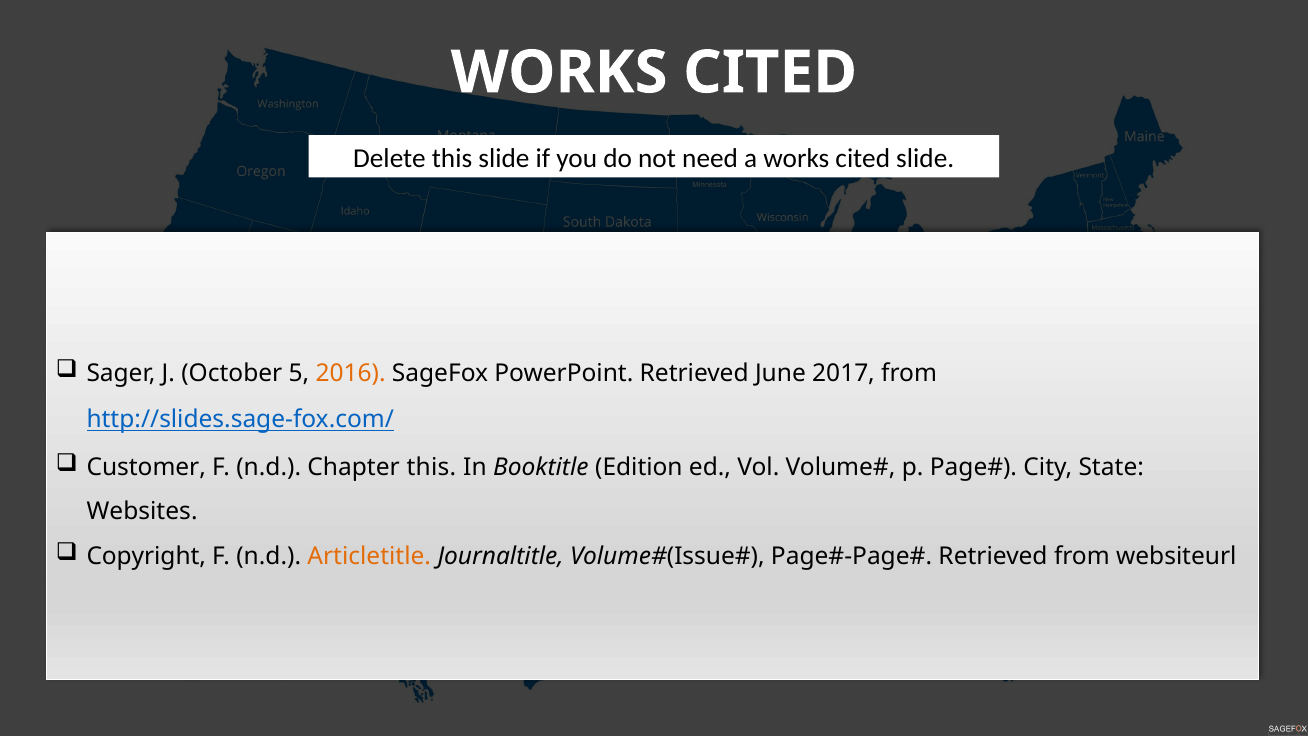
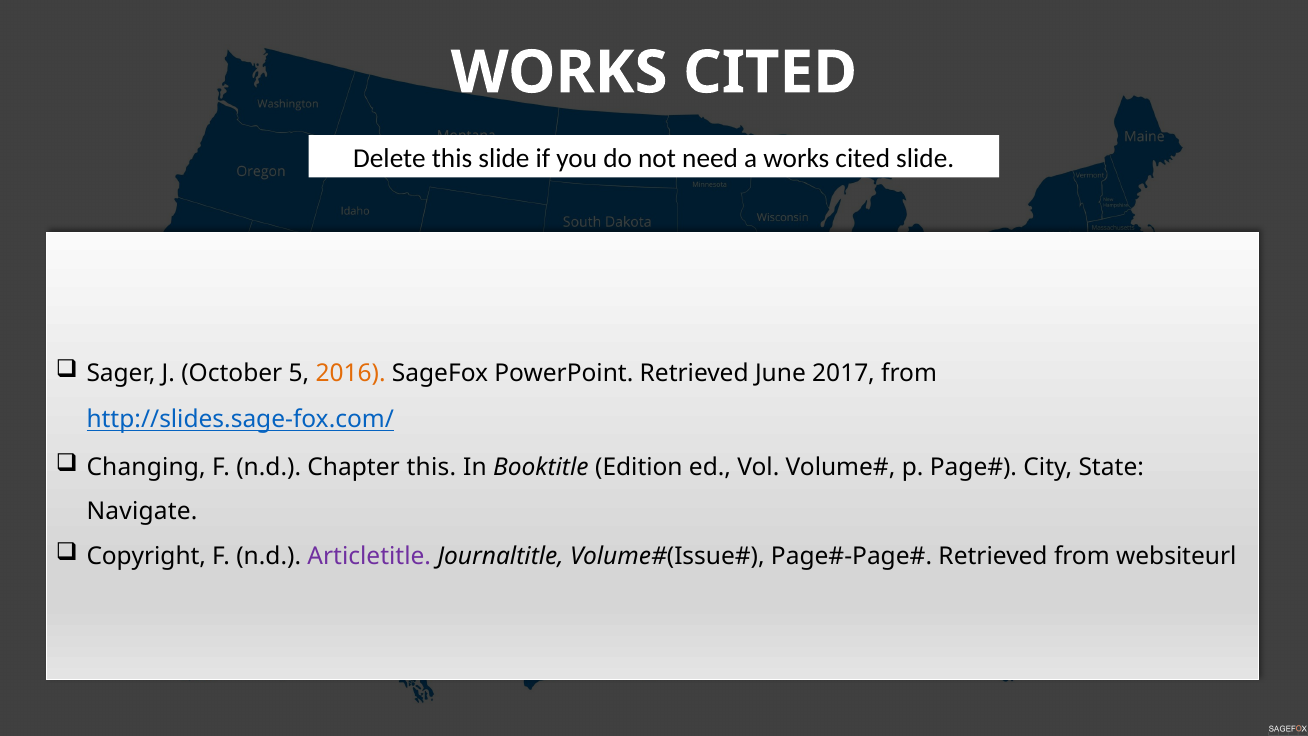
Customer: Customer -> Changing
Websites: Websites -> Navigate
Articletitle colour: orange -> purple
